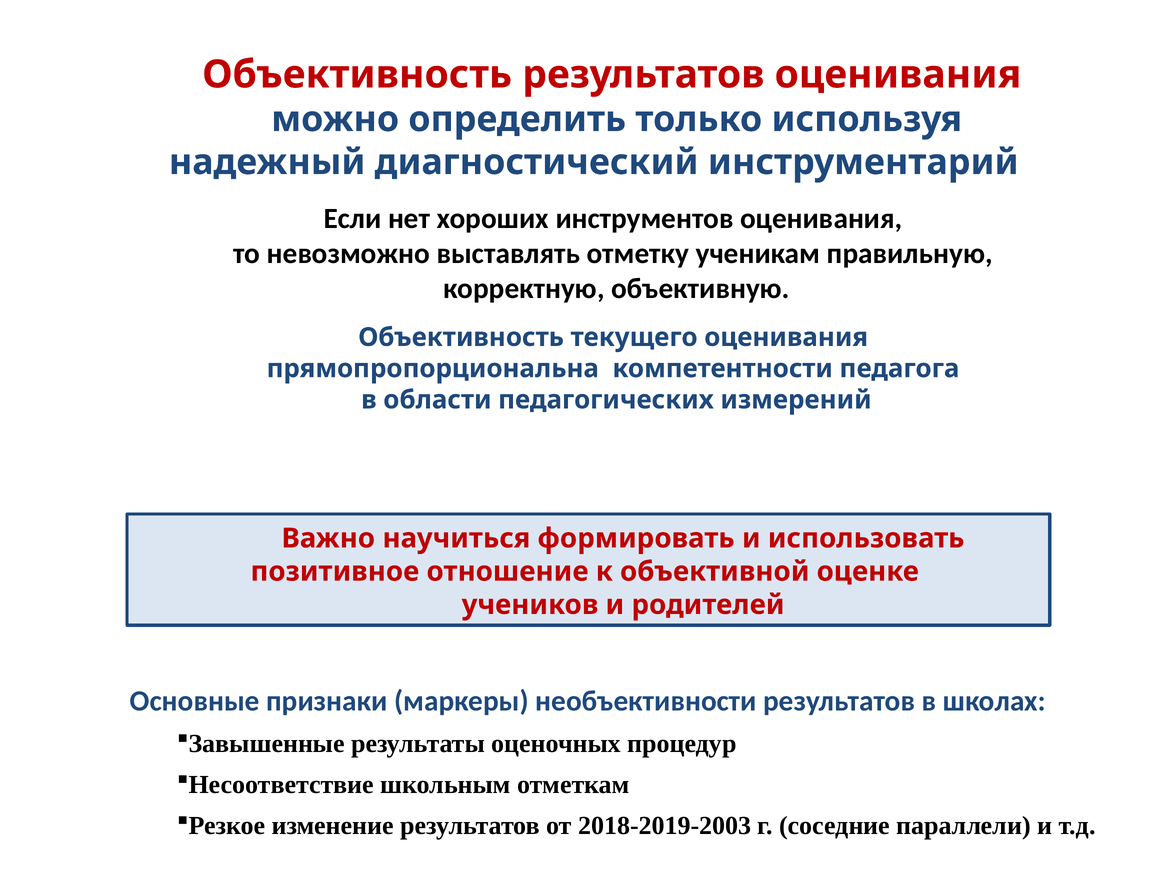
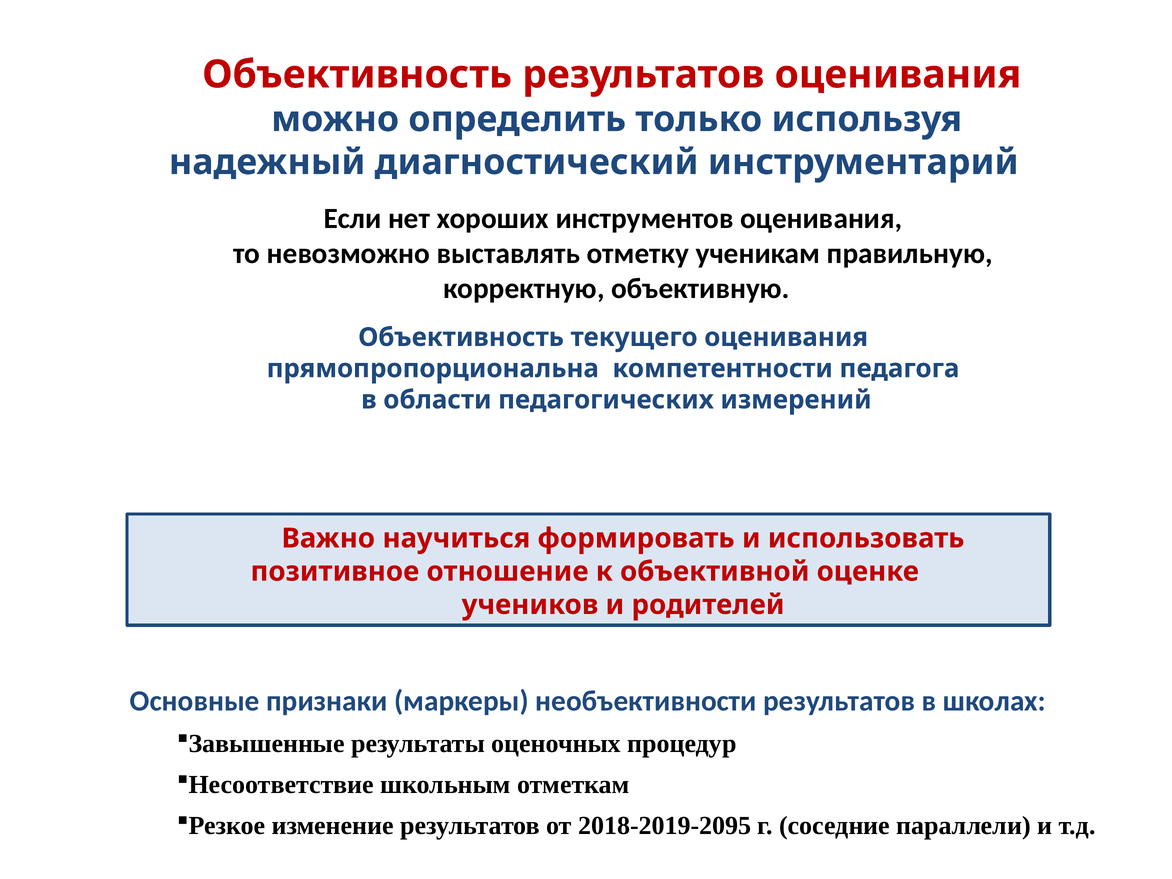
2018-2019-2003: 2018-2019-2003 -> 2018-2019-2095
